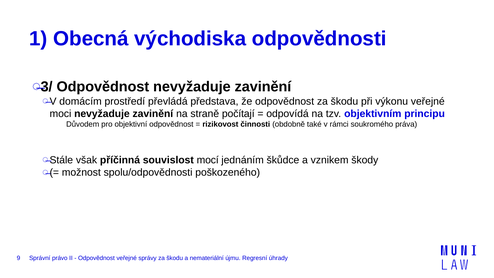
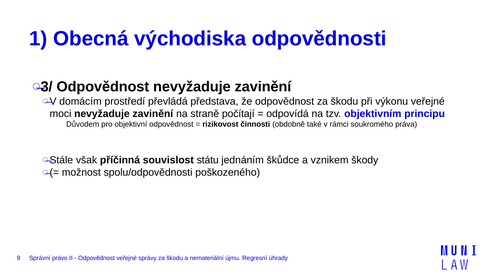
mocí: mocí -> státu
